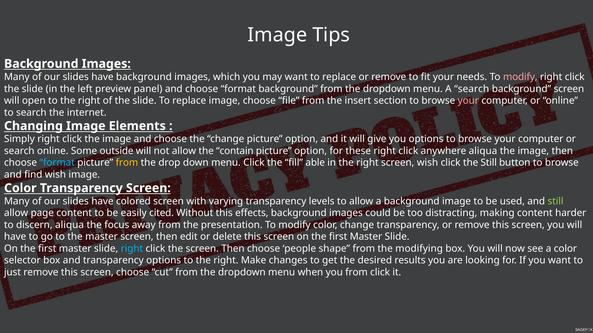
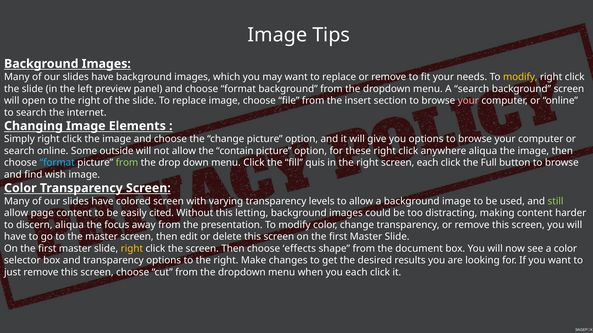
modify at (520, 77) colour: pink -> yellow
from at (127, 163) colour: yellow -> light green
able: able -> quis
screen wish: wish -> each
the Still: Still -> Full
effects: effects -> letting
right at (132, 249) colour: light blue -> yellow
people: people -> effects
modifying: modifying -> document
you from: from -> each
